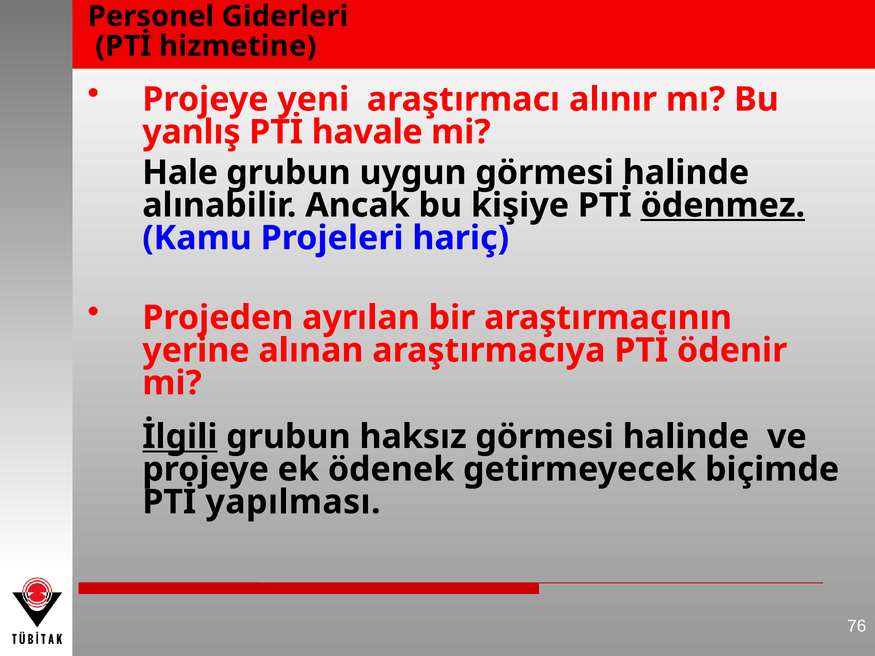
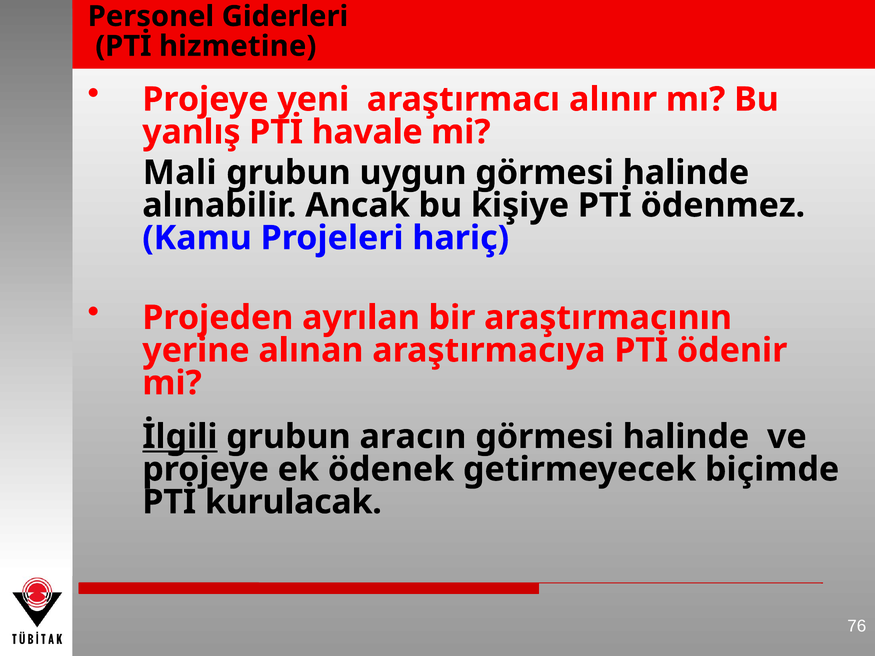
Hale: Hale -> Mali
ödenmez underline: present -> none
haksız: haksız -> aracın
yapılması: yapılması -> kurulacak
